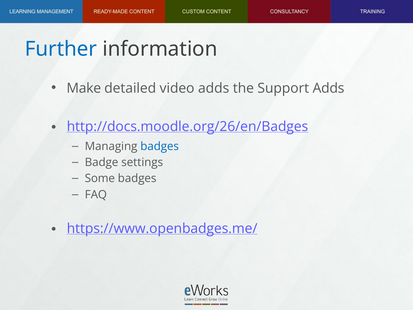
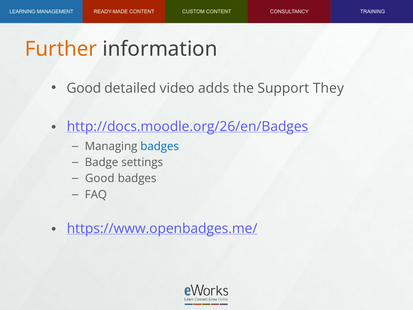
Further colour: blue -> orange
Make at (84, 88): Make -> Good
Support Adds: Adds -> They
Some at (100, 178): Some -> Good
